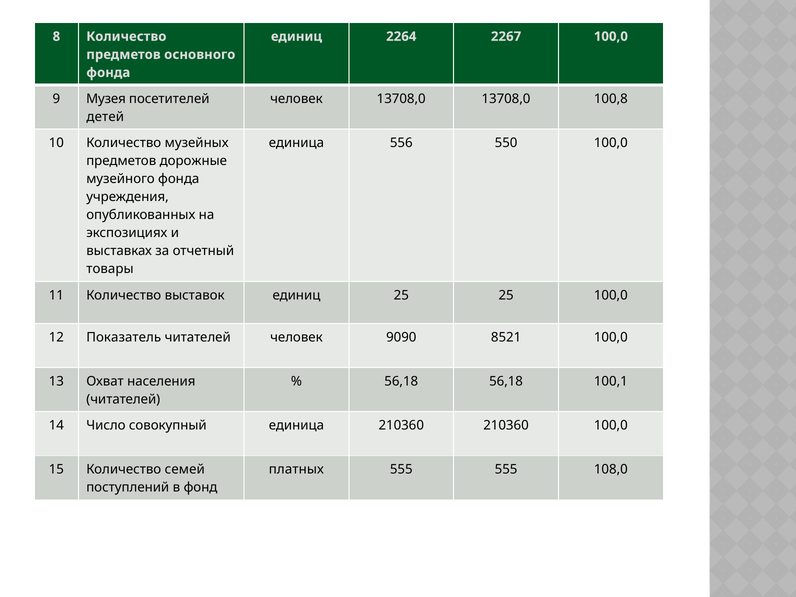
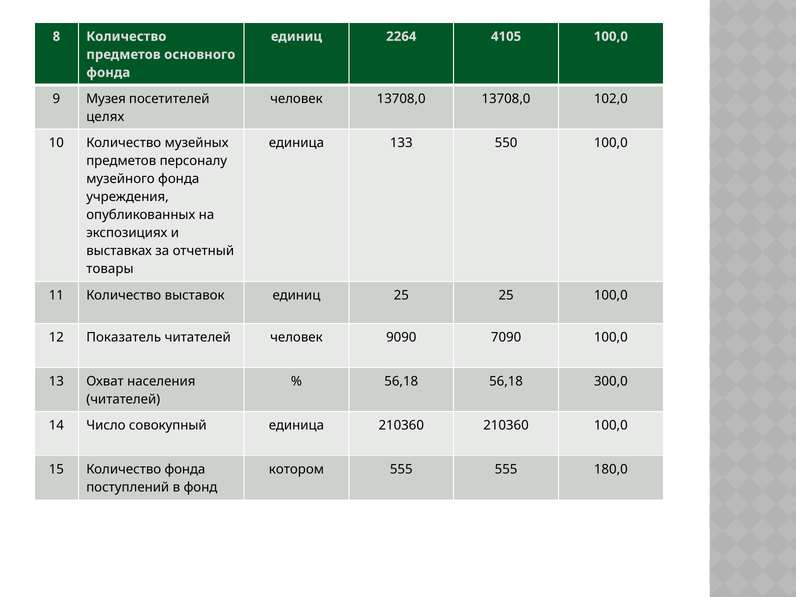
2267: 2267 -> 4105
100,8: 100,8 -> 102,0
детей: детей -> целях
556: 556 -> 133
дорожные: дорожные -> персоналу
8521: 8521 -> 7090
100,1: 100,1 -> 300,0
Количество семей: семей -> фонда
платных: платных -> котором
108,0: 108,0 -> 180,0
